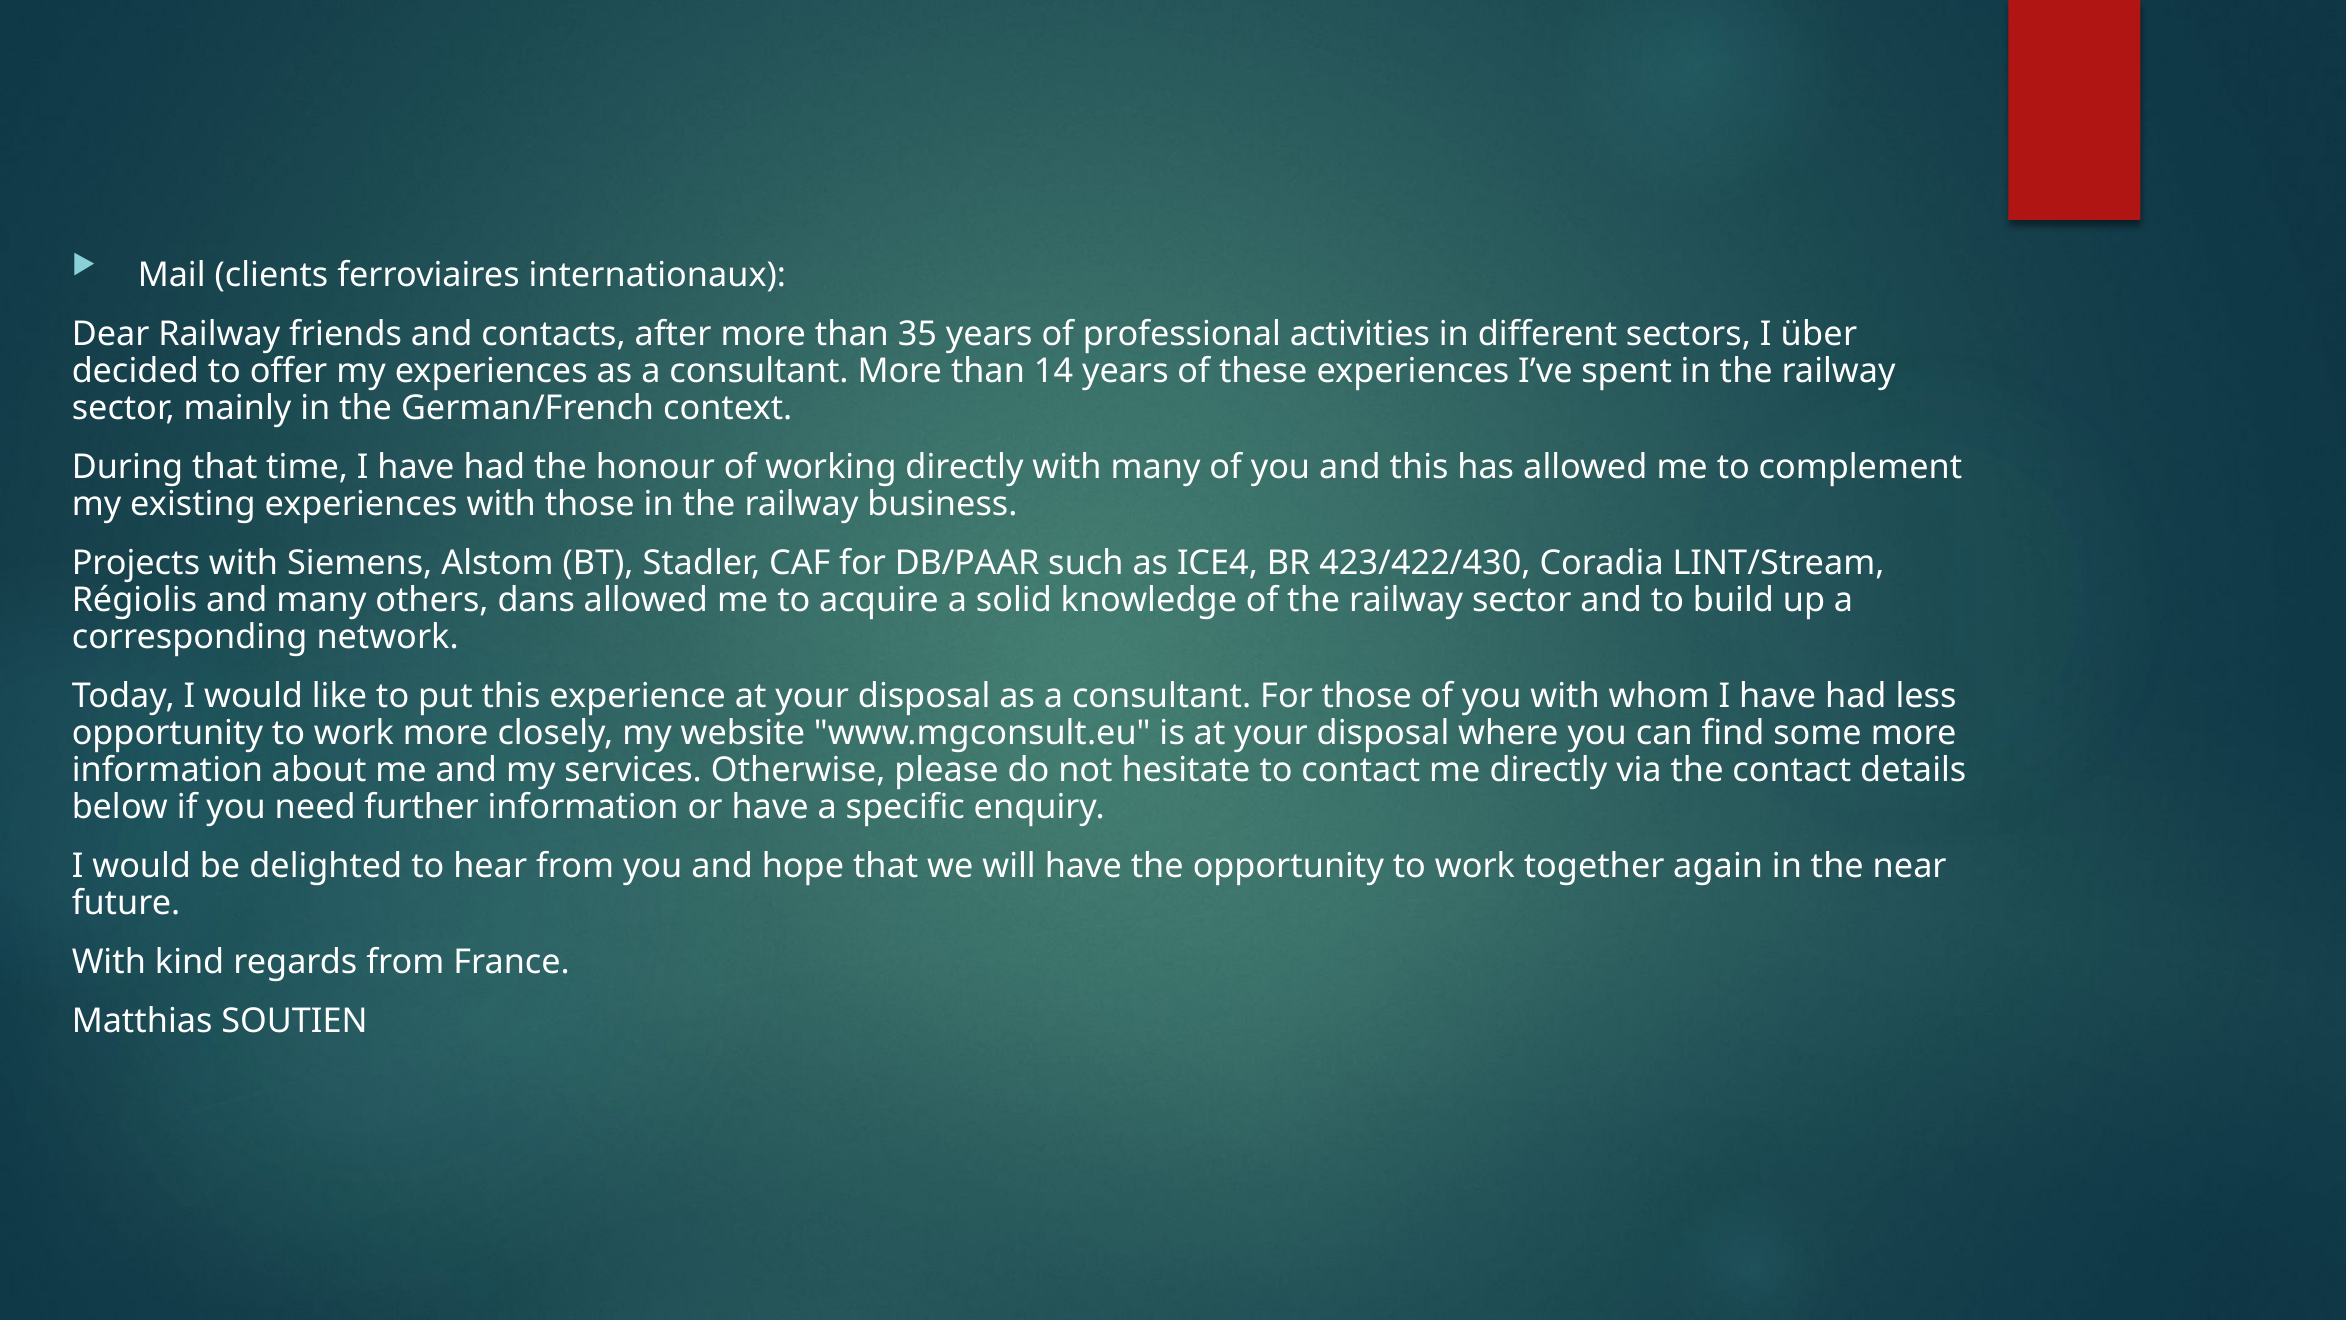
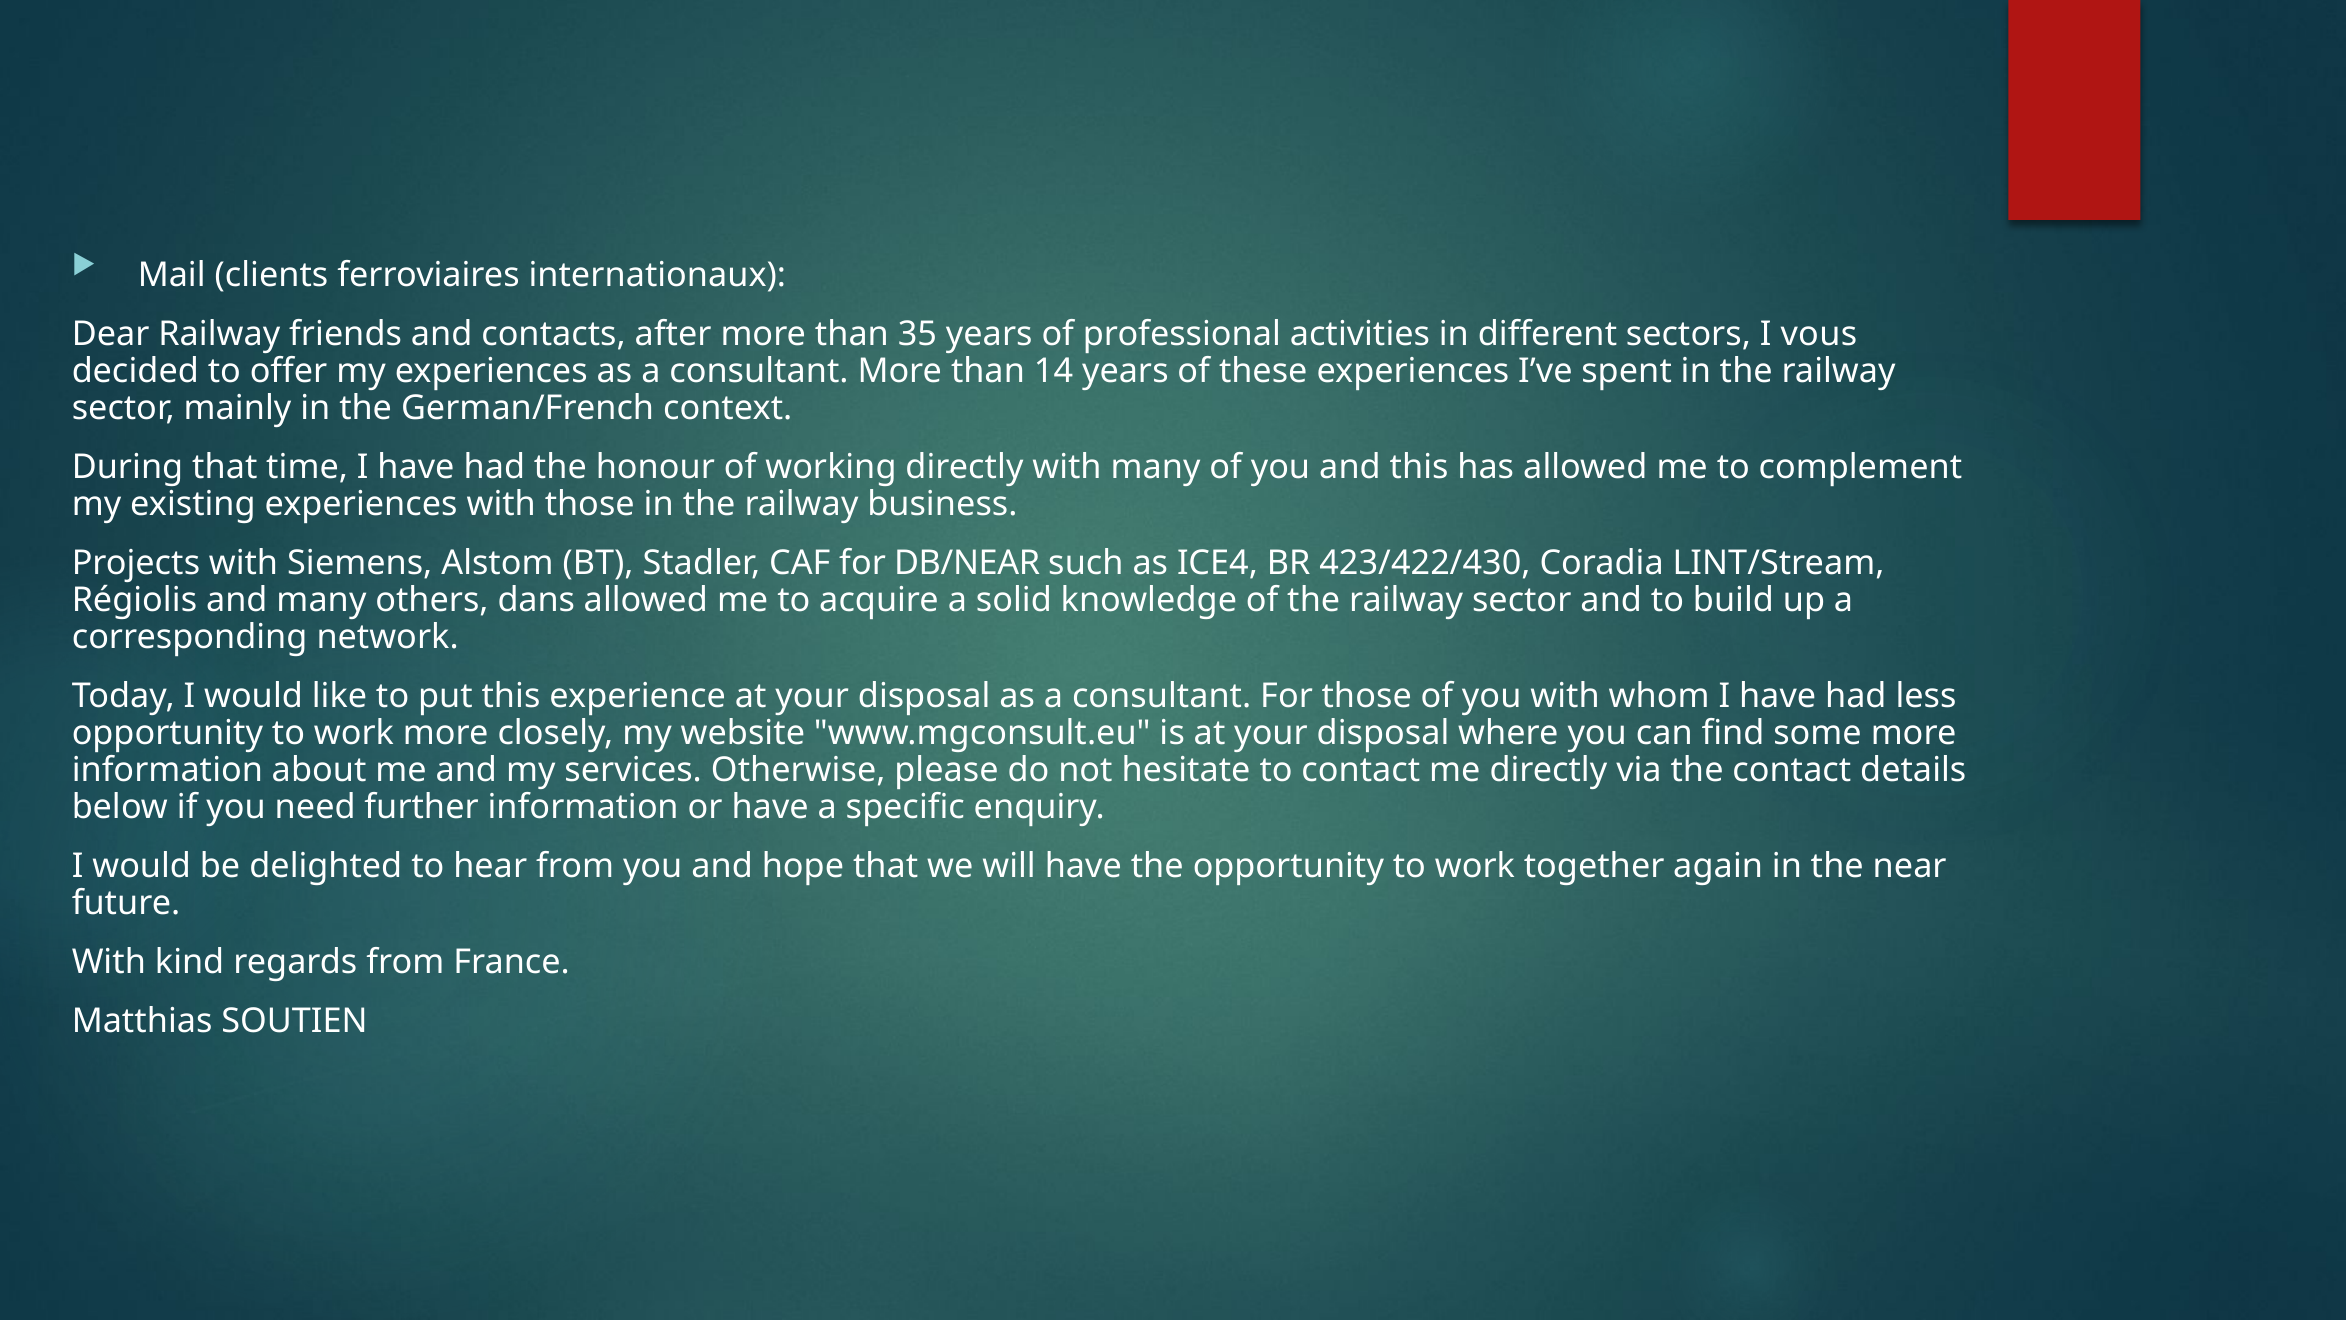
über: über -> vous
DB/PAAR: DB/PAAR -> DB/NEAR
